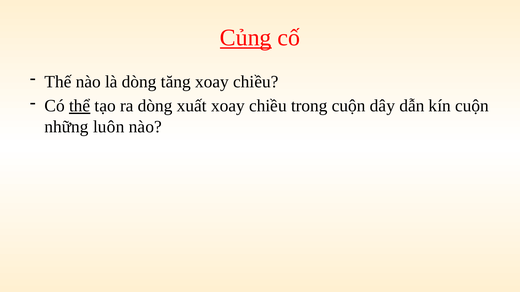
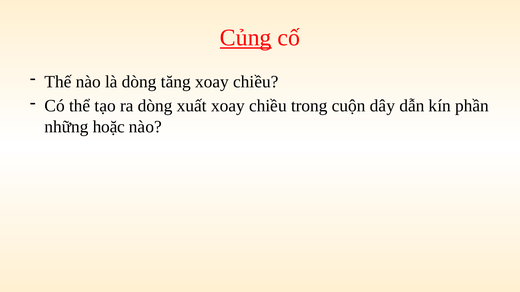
thể underline: present -> none
kín cuộn: cuộn -> phần
luôn: luôn -> hoặc
